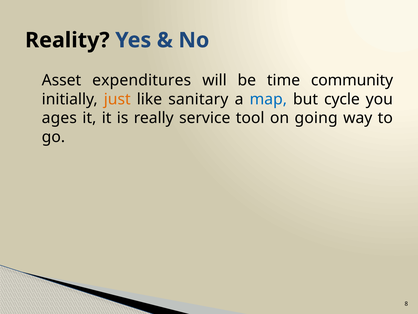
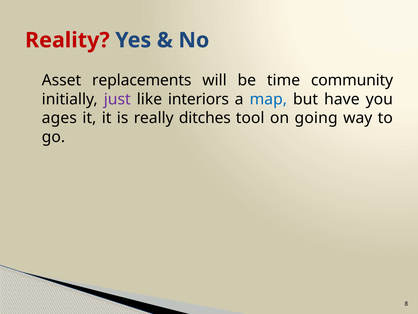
Reality colour: black -> red
expenditures: expenditures -> replacements
just colour: orange -> purple
sanitary: sanitary -> interiors
cycle: cycle -> have
service: service -> ditches
